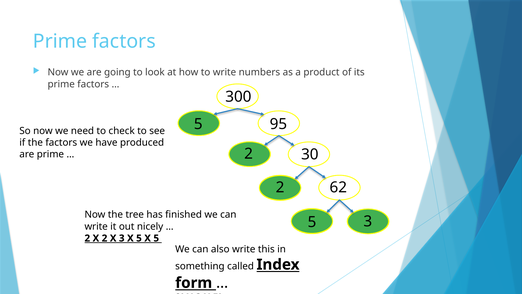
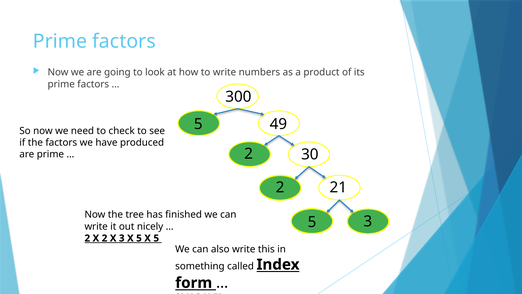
95: 95 -> 49
62: 62 -> 21
